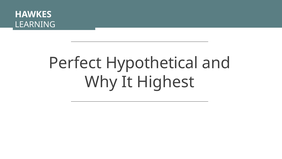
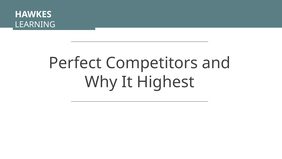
Hypothetical: Hypothetical -> Competitors
